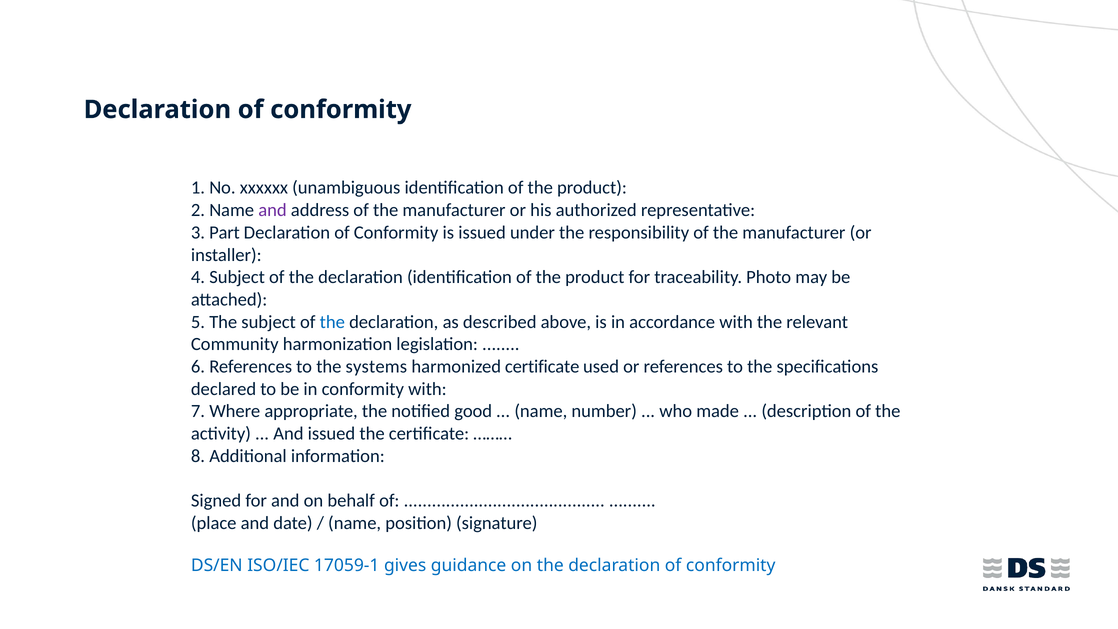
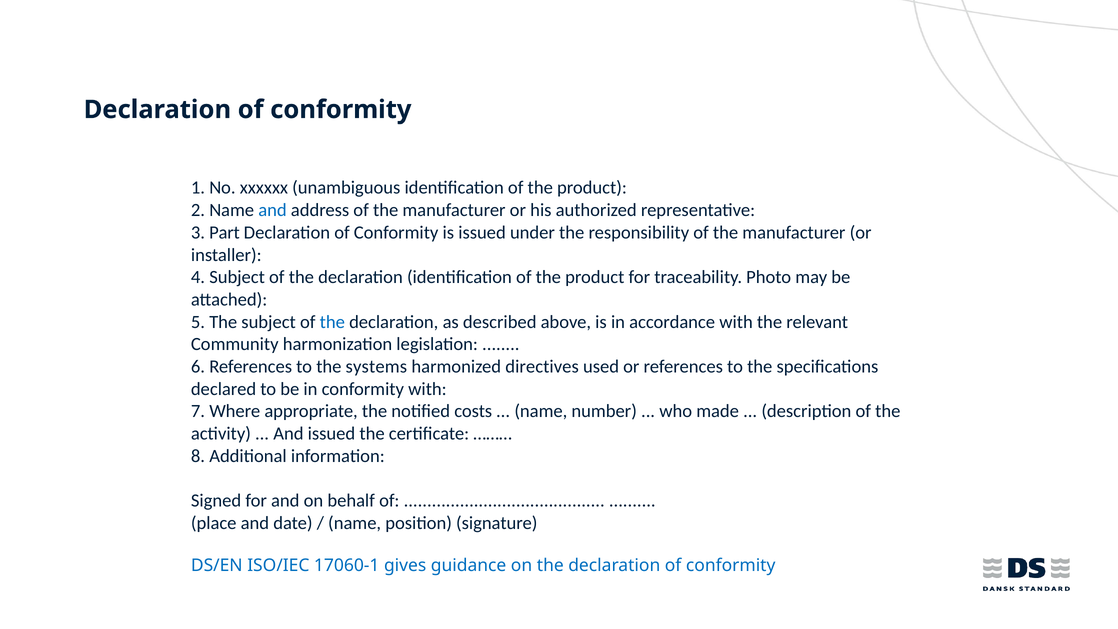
and at (273, 210) colour: purple -> blue
harmonized certificate: certificate -> directives
good: good -> costs
17059-1: 17059-1 -> 17060-1
